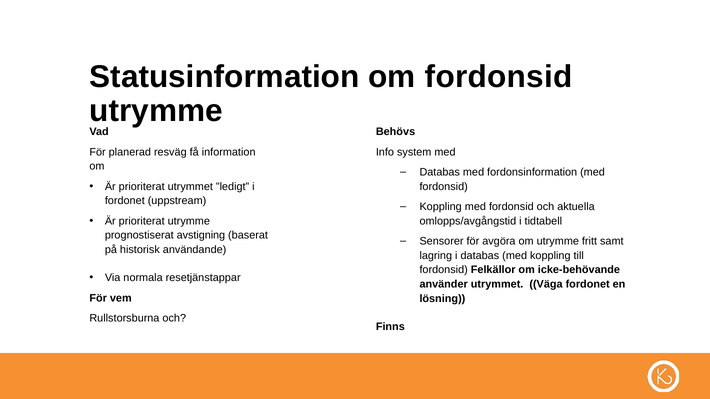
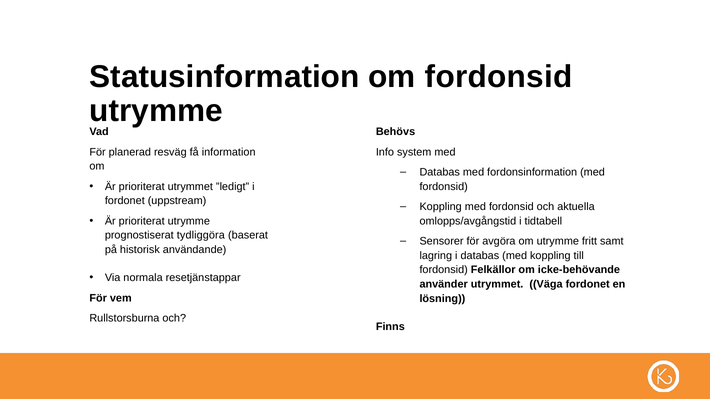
avstigning: avstigning -> tydliggöra
